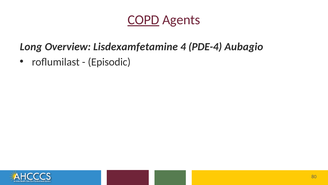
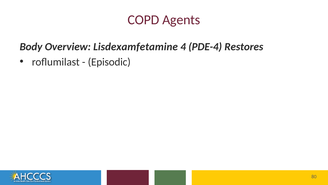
COPD underline: present -> none
Long: Long -> Body
Aubagio: Aubagio -> Restores
